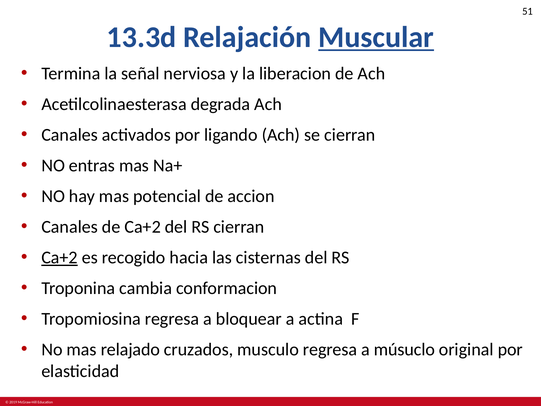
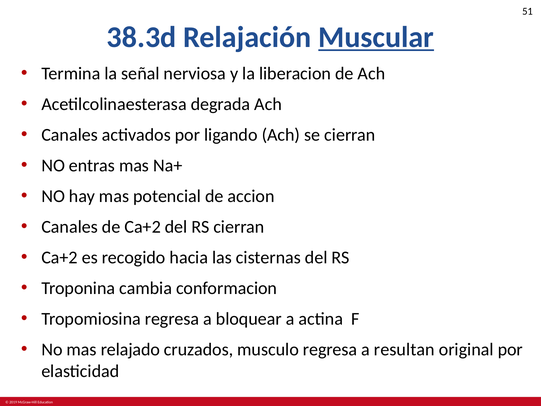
13.3d: 13.3d -> 38.3d
Ca+2 at (60, 257) underline: present -> none
músuclo: músuclo -> resultan
